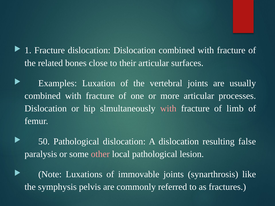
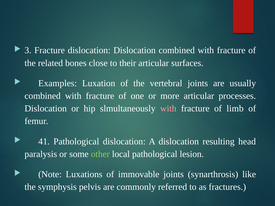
1: 1 -> 3
50: 50 -> 41
false: false -> head
other colour: pink -> light green
